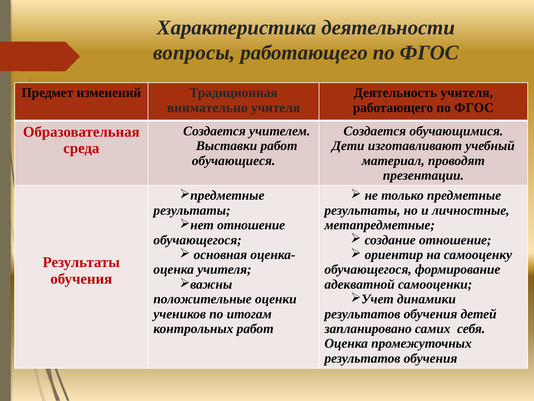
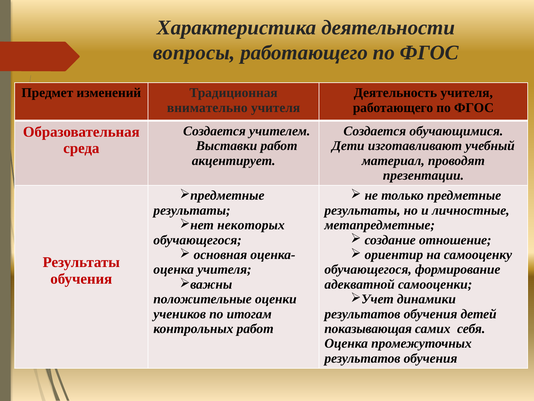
обучающиеся: обучающиеся -> акцентирует
отношение at (251, 225): отношение -> некоторых
запланировано: запланировано -> показывающая
